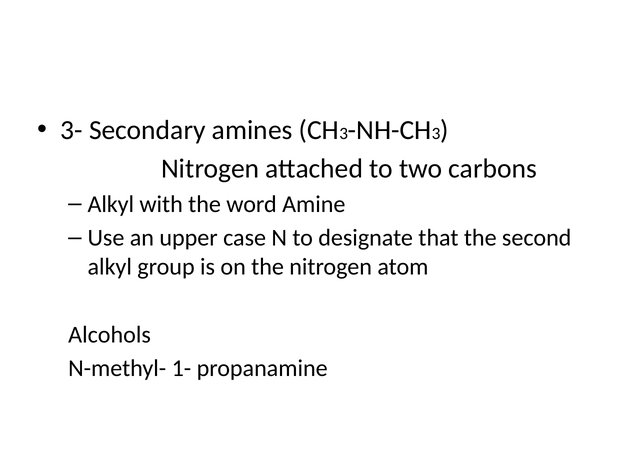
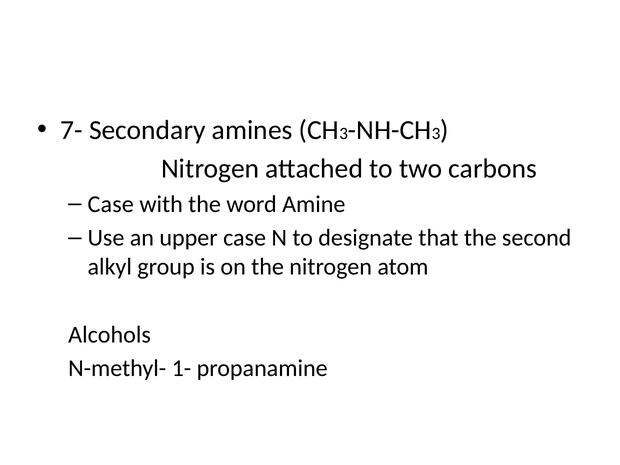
3-: 3- -> 7-
Alkyl at (111, 204): Alkyl -> Case
